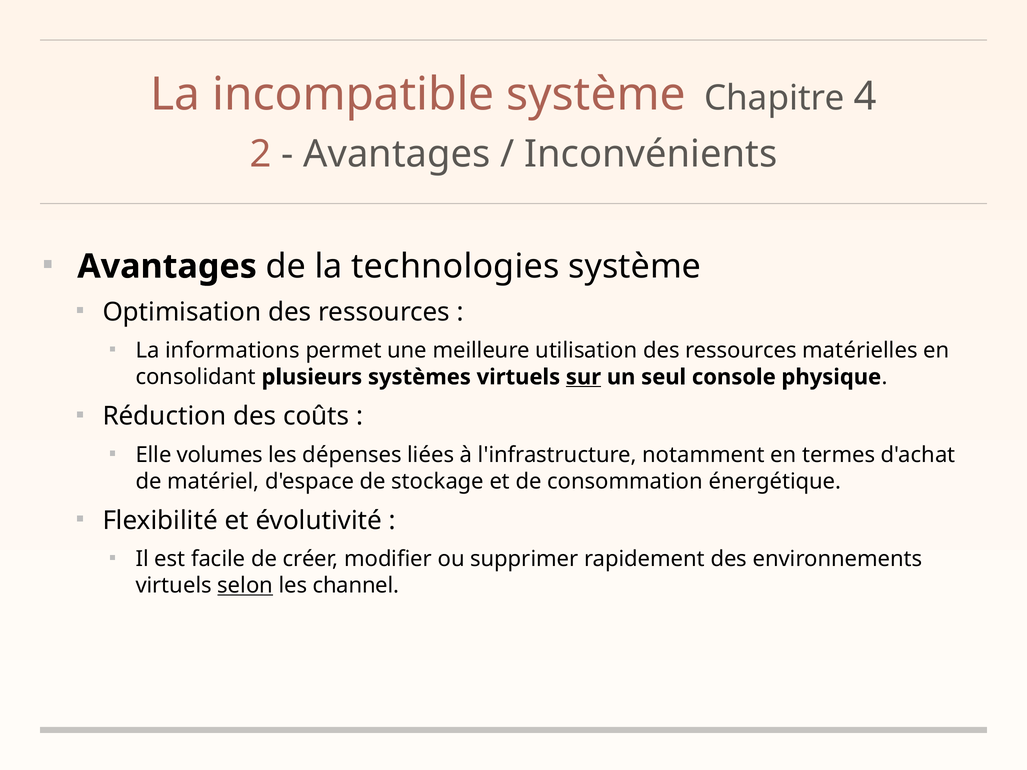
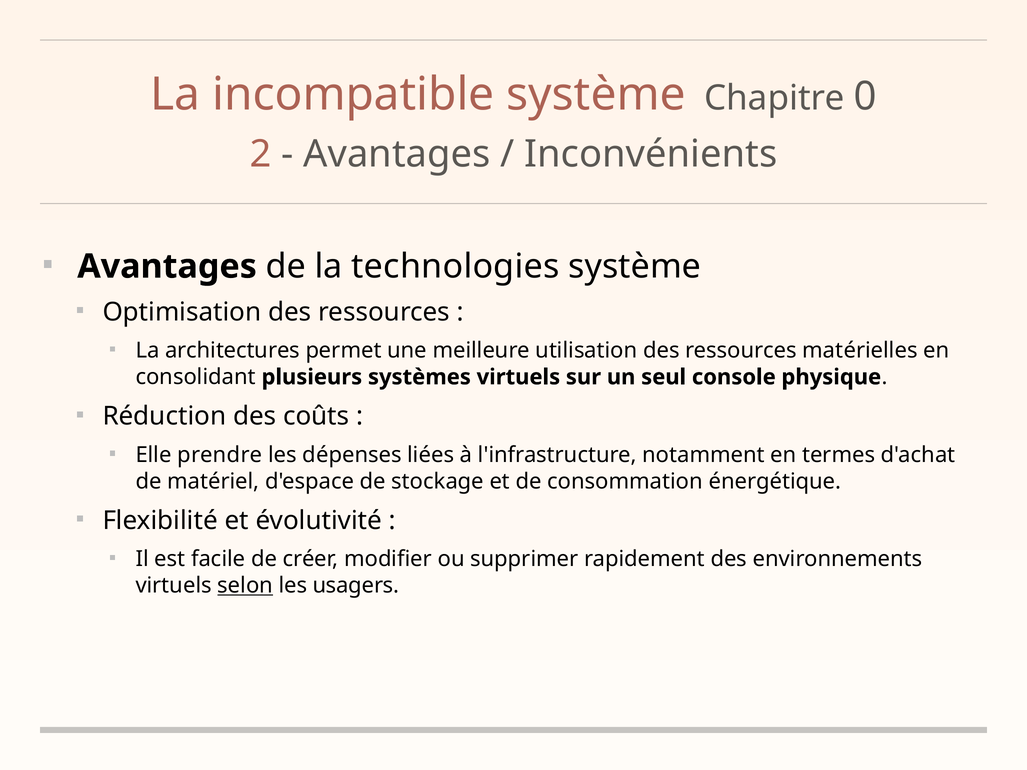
4: 4 -> 0
informations: informations -> architectures
sur underline: present -> none
volumes: volumes -> prendre
channel: channel -> usagers
